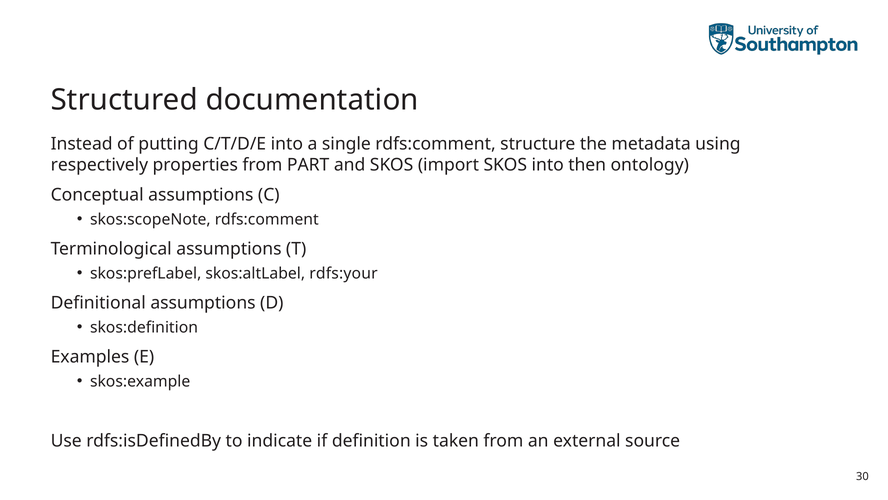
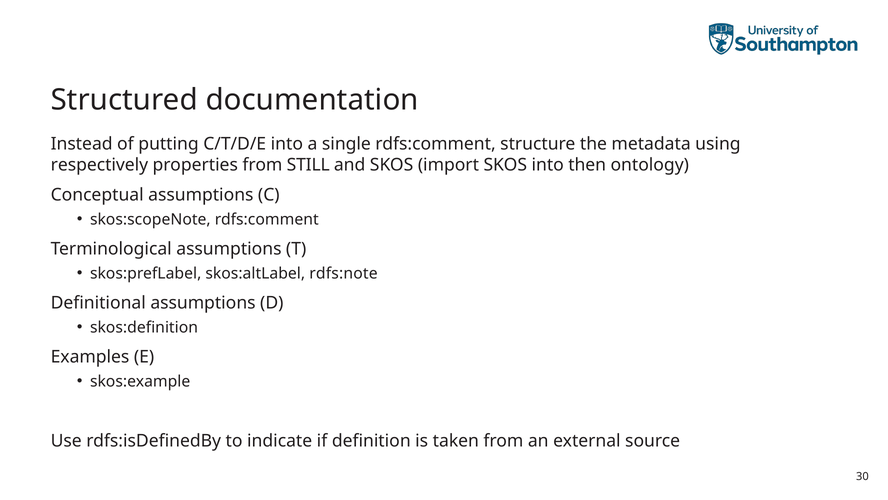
PART: PART -> STILL
rdfs:your: rdfs:your -> rdfs:note
